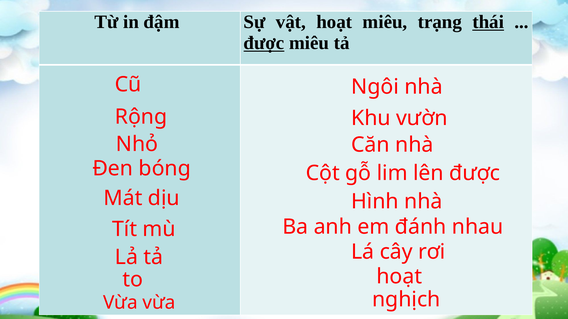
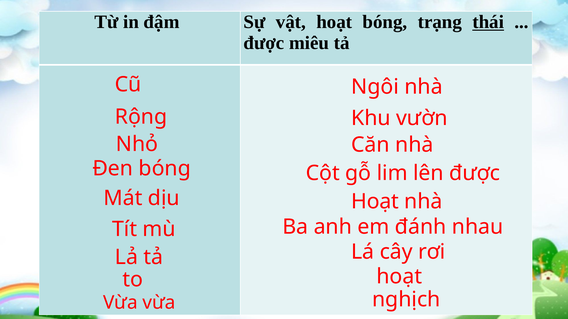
hoạt miêu: miêu -> bóng
được at (264, 43) underline: present -> none
Hình at (375, 202): Hình -> Hoạt
